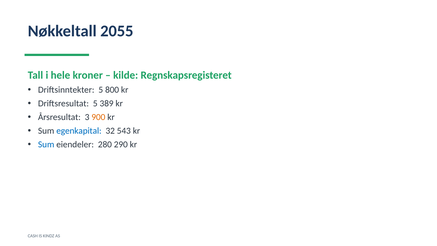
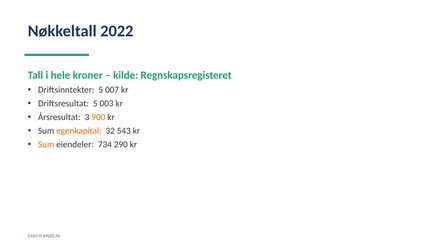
2055: 2055 -> 2022
800: 800 -> 007
389: 389 -> 003
egenkapital colour: blue -> orange
Sum at (46, 145) colour: blue -> orange
280: 280 -> 734
